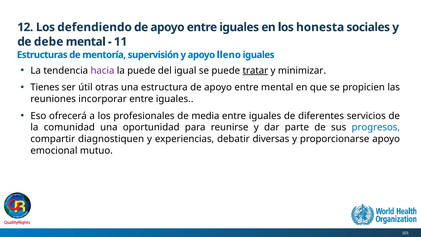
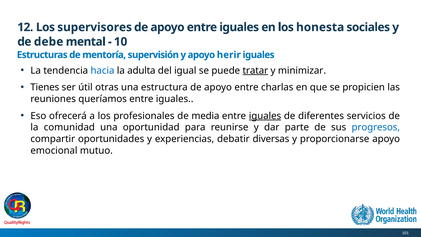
defendiendo: defendiendo -> supervisores
11: 11 -> 10
lleno: lleno -> herir
hacia colour: purple -> blue
la puede: puede -> adulta
entre mental: mental -> charlas
incorporar: incorporar -> queríamos
iguales at (265, 116) underline: none -> present
diagnostiquen: diagnostiquen -> oportunidades
